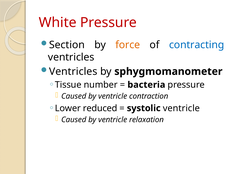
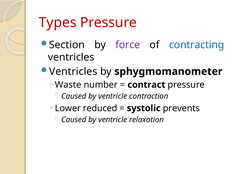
White: White -> Types
force colour: orange -> purple
Tissue: Tissue -> Waste
bacteria: bacteria -> contract
systolic ventricle: ventricle -> prevents
